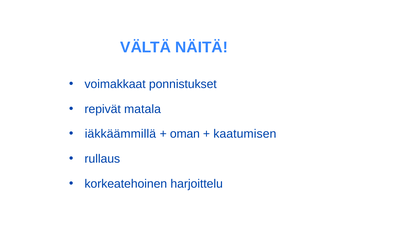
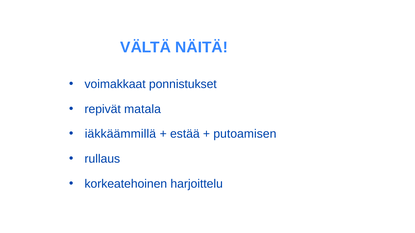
oman: oman -> estää
kaatumisen: kaatumisen -> putoamisen
